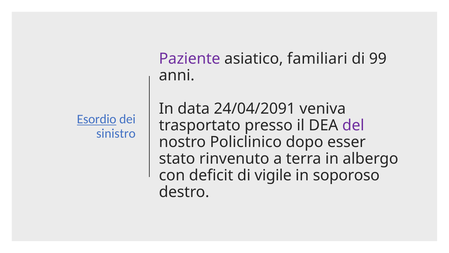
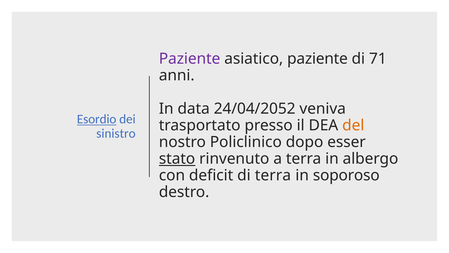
asiatico familiari: familiari -> paziente
99: 99 -> 71
24/04/2091: 24/04/2091 -> 24/04/2052
del colour: purple -> orange
stato underline: none -> present
di vigile: vigile -> terra
